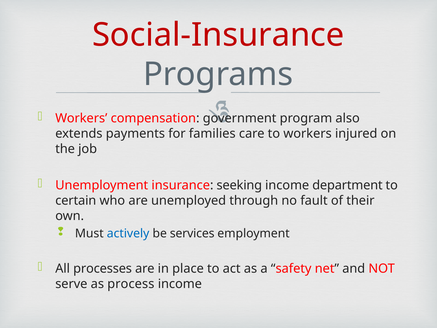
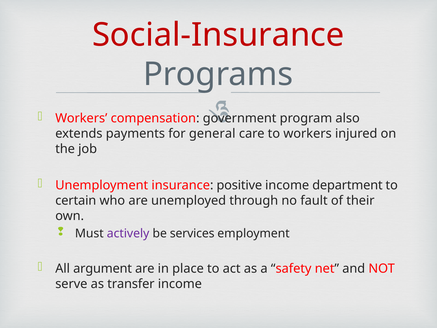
families: families -> general
seeking: seeking -> positive
actively colour: blue -> purple
processes: processes -> argument
process: process -> transfer
